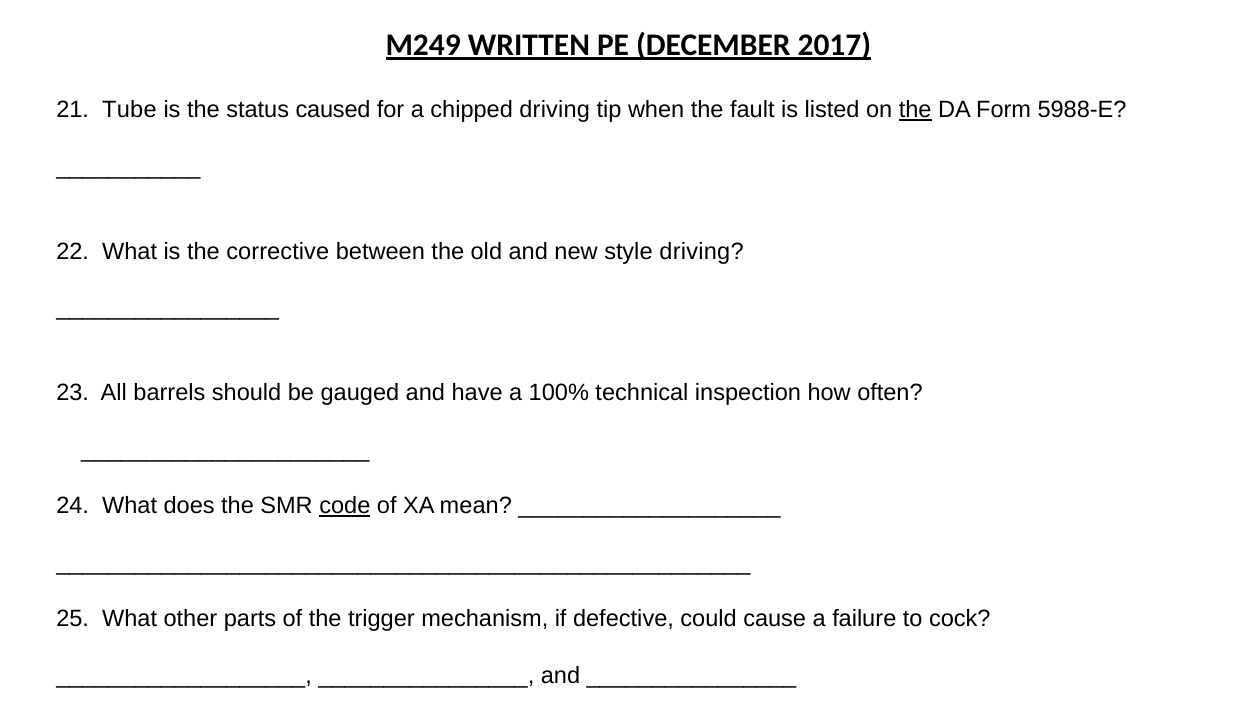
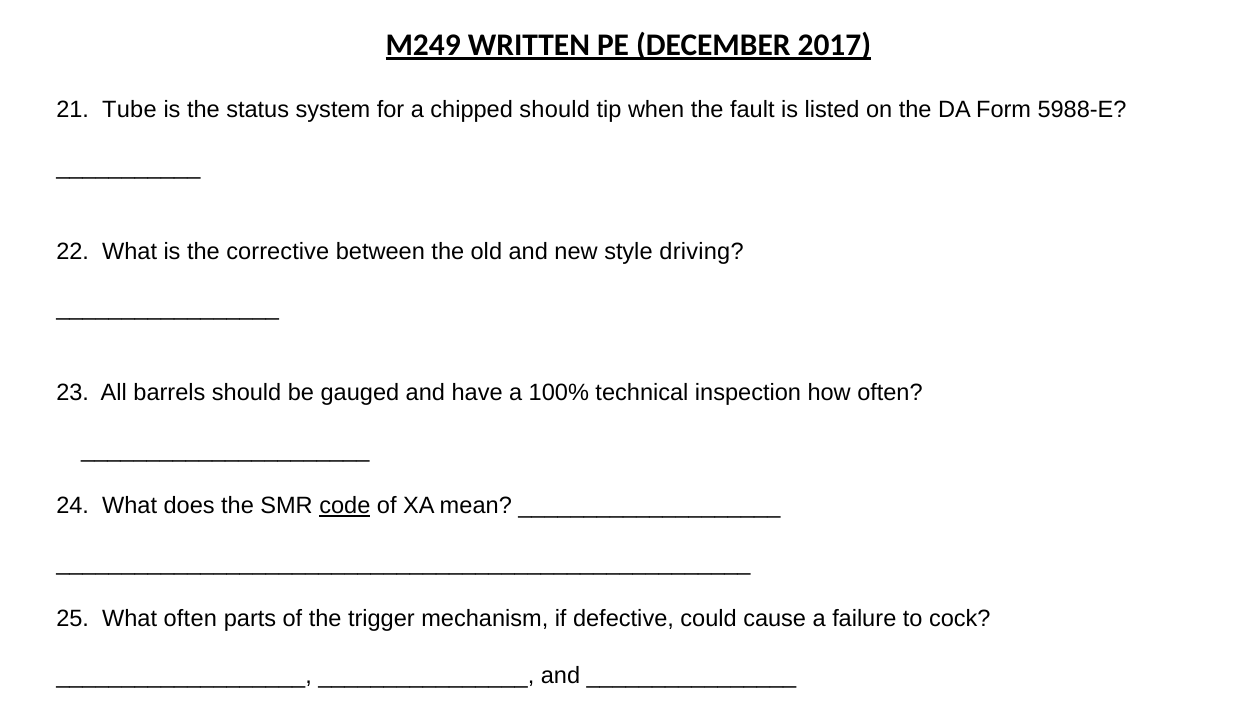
caused: caused -> system
chipped driving: driving -> should
the at (915, 110) underline: present -> none
What other: other -> often
